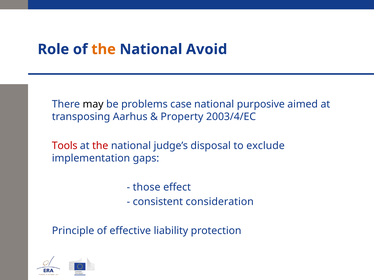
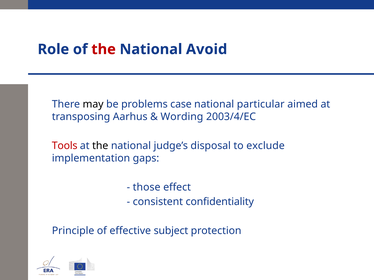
the at (104, 49) colour: orange -> red
purposive: purposive -> particular
Property: Property -> Wording
the at (100, 146) colour: red -> black
consideration: consideration -> confidentiality
liability: liability -> subject
